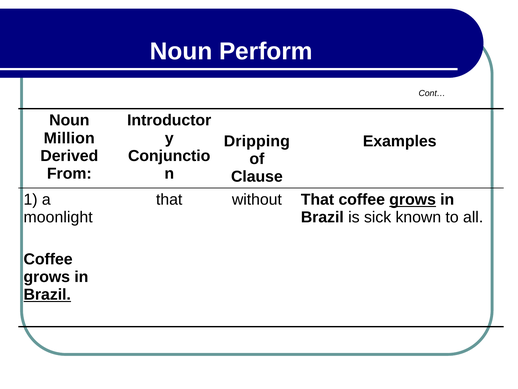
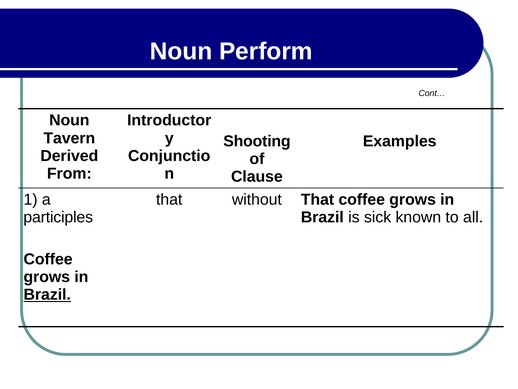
Million: Million -> Tavern
Dripping: Dripping -> Shooting
grows at (413, 199) underline: present -> none
moonlight: moonlight -> participles
